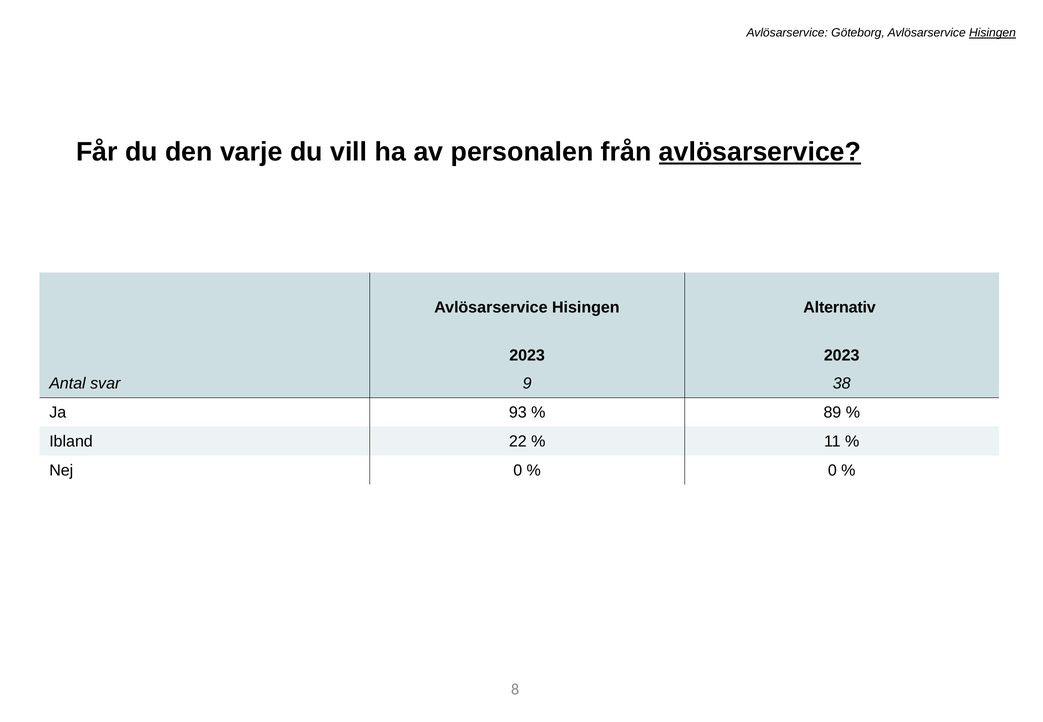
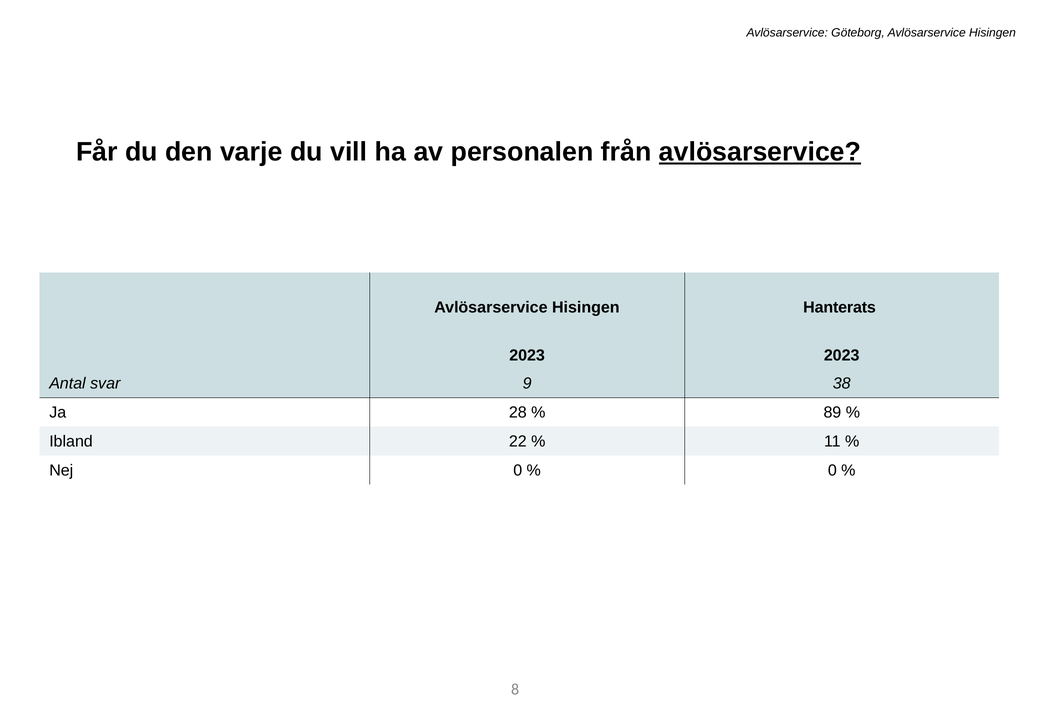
Hisingen at (992, 33) underline: present -> none
Alternativ: Alternativ -> Hanterats
93: 93 -> 28
